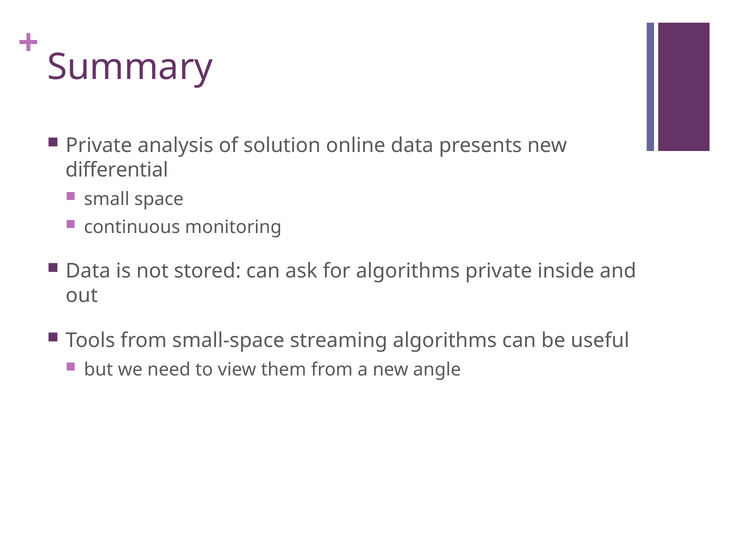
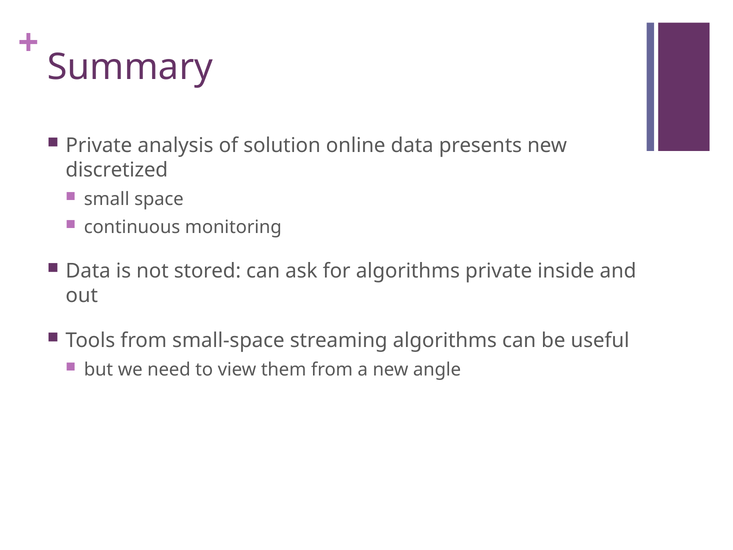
differential: differential -> discretized
